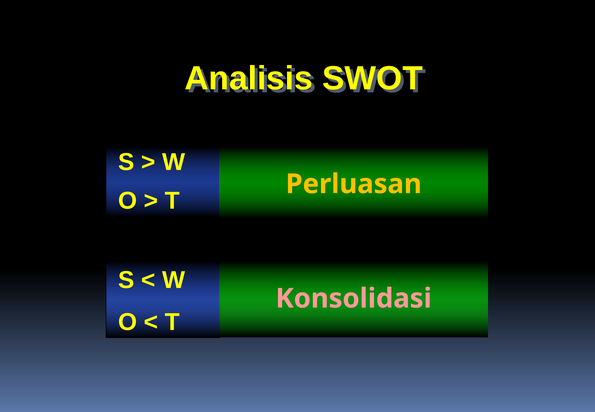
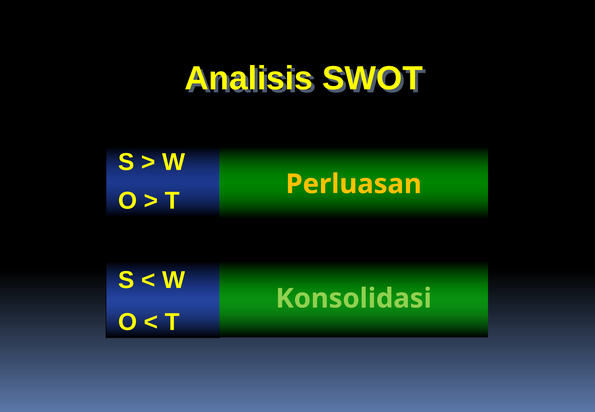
Konsolidasi colour: pink -> light green
